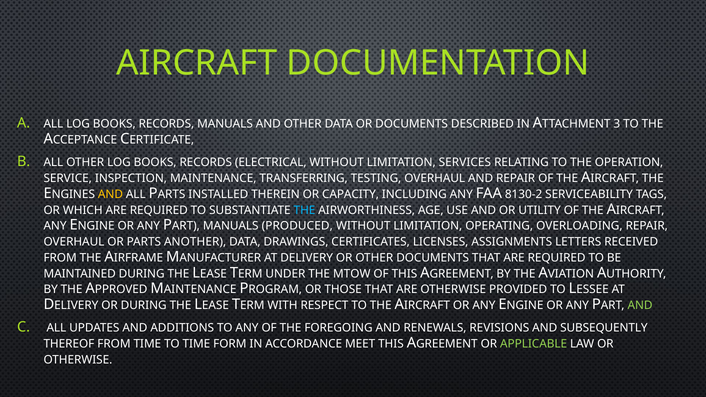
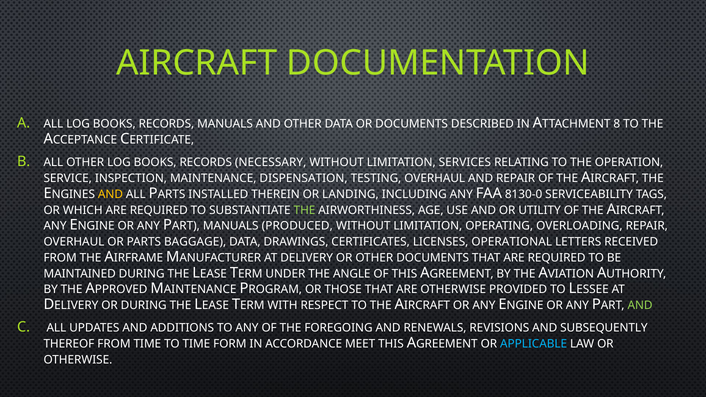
3: 3 -> 8
ELECTRICAL: ELECTRICAL -> NECESSARY
TRANSFERRING: TRANSFERRING -> DISPENSATION
CAPACITY: CAPACITY -> LANDING
8130-2: 8130-2 -> 8130-0
THE at (304, 210) colour: light blue -> light green
ANOTHER: ANOTHER -> BAGGAGE
ASSIGNMENTS: ASSIGNMENTS -> OPERATIONAL
MTOW: MTOW -> ANGLE
APPLICABLE colour: light green -> light blue
